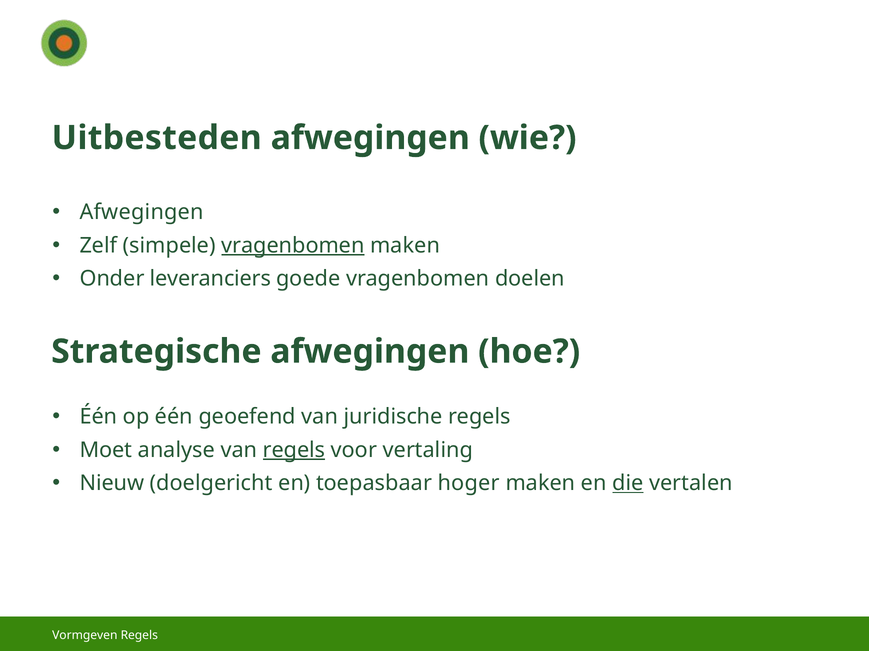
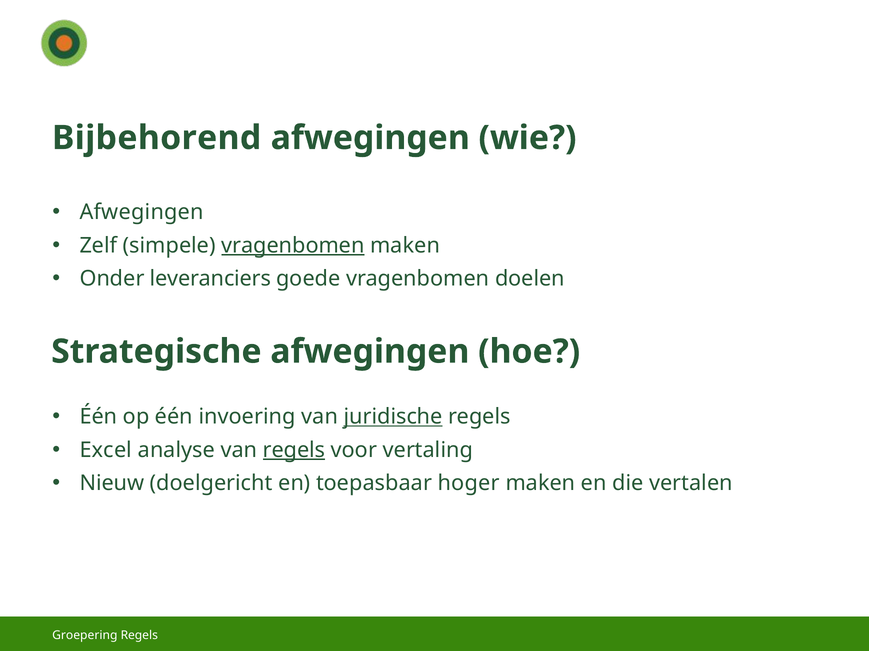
Uitbesteden: Uitbesteden -> Bijbehorend
geoefend: geoefend -> invoering
juridische underline: none -> present
Moet: Moet -> Excel
die underline: present -> none
Vormgeven: Vormgeven -> Groepering
